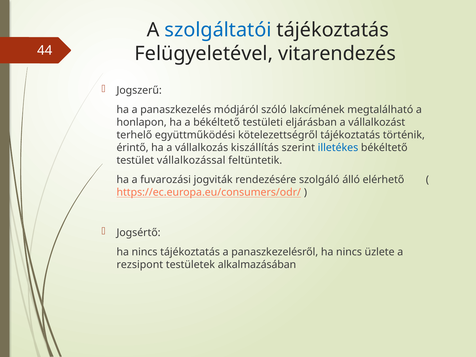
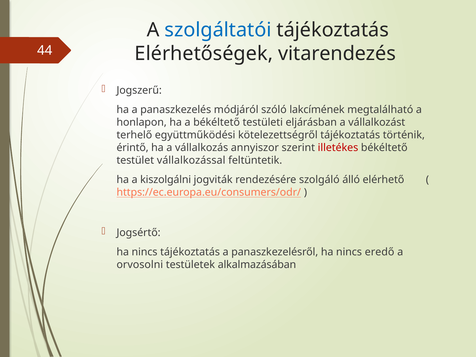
Felügyeletével: Felügyeletével -> Elérhetőségek
kiszállítás: kiszállítás -> annyiszor
illetékes colour: blue -> red
fuvarozási: fuvarozási -> kiszolgálni
üzlete: üzlete -> eredő
rezsipont: rezsipont -> orvosolni
